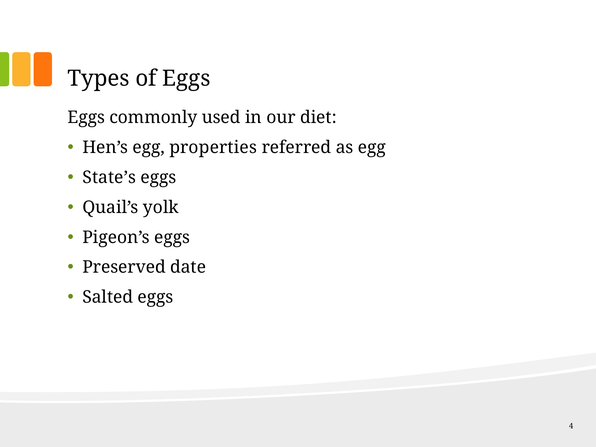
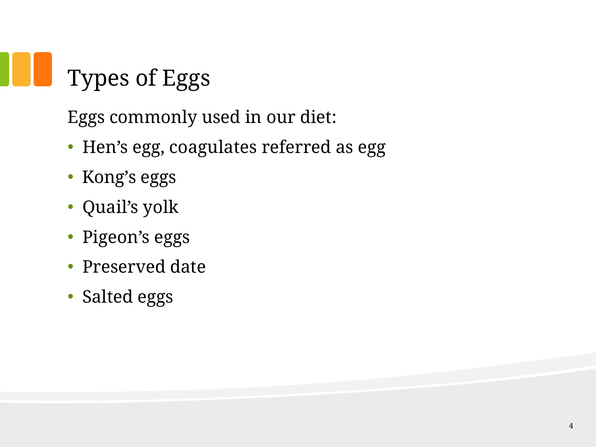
properties: properties -> coagulates
State’s: State’s -> Kong’s
